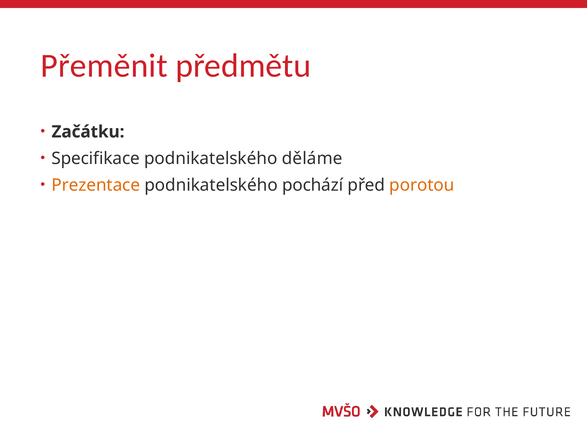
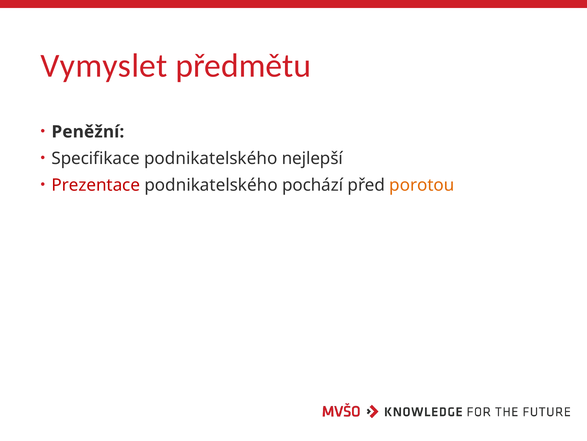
Přeměnit: Přeměnit -> Vymyslet
Začátku: Začátku -> Peněžní
děláme: děláme -> nejlepší
Prezentace colour: orange -> red
